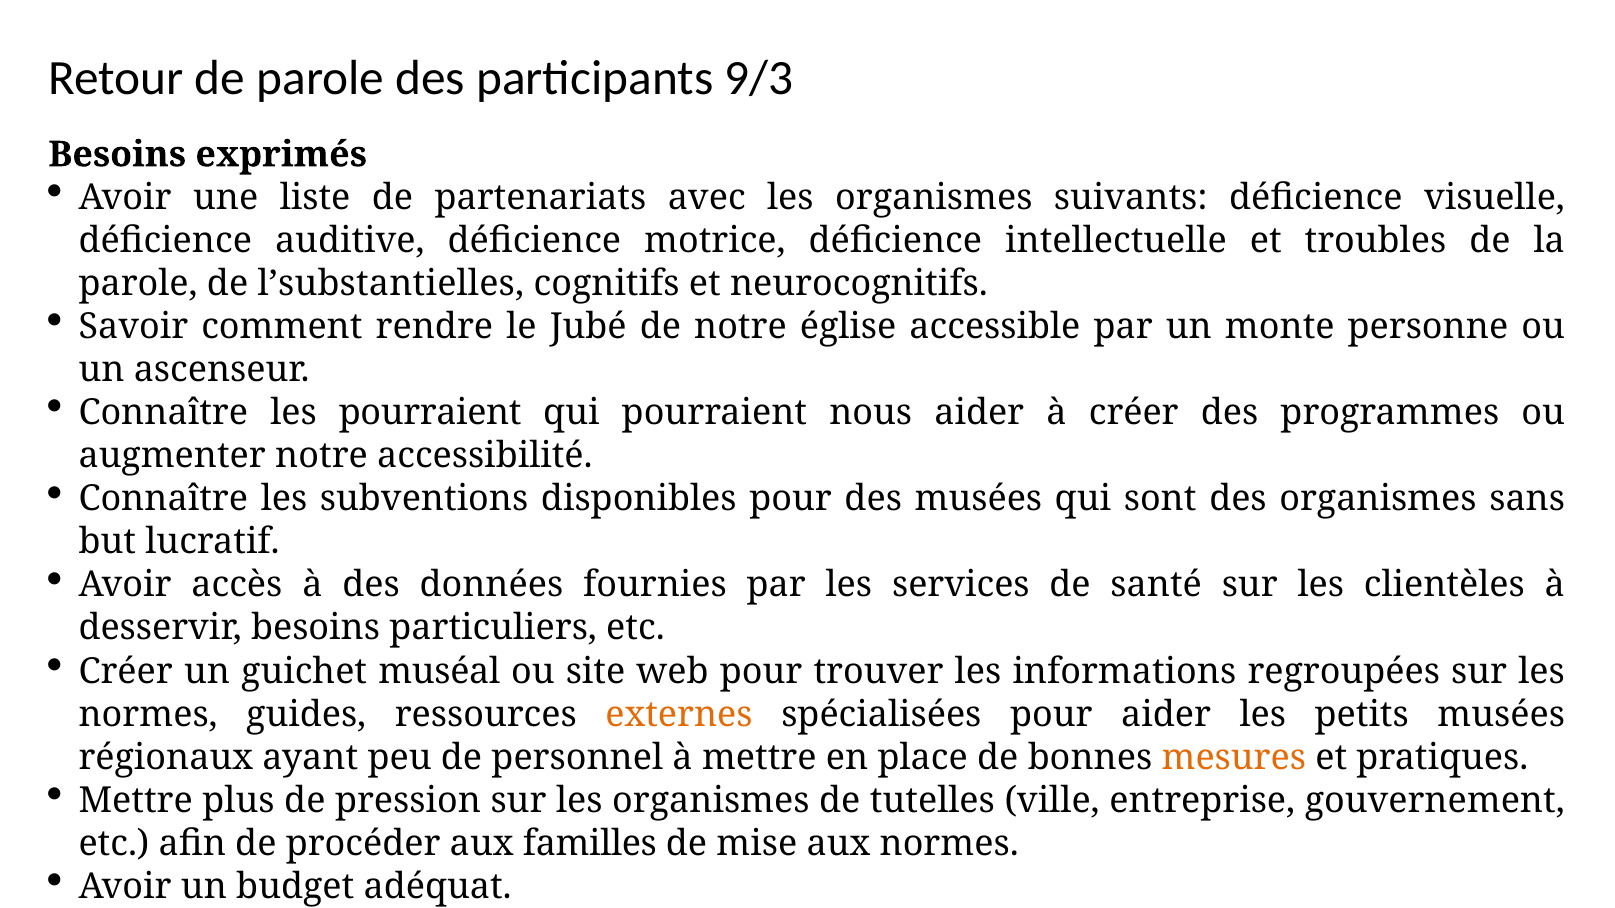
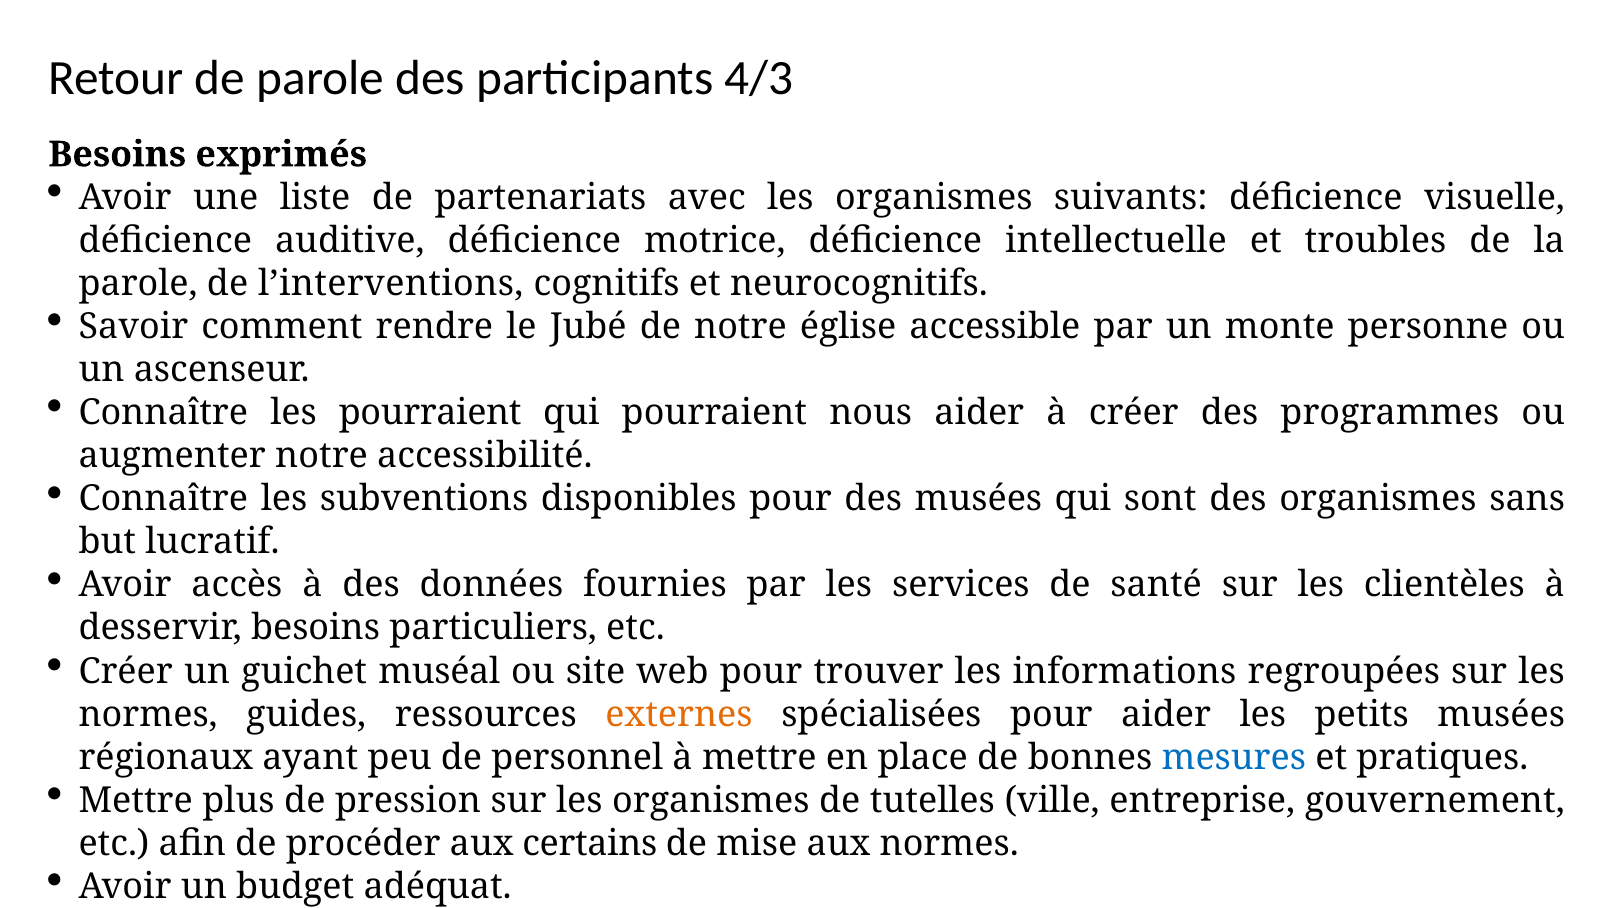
9/3: 9/3 -> 4/3
l’substantielles: l’substantielles -> l’interventions
mesures colour: orange -> blue
familles: familles -> certains
